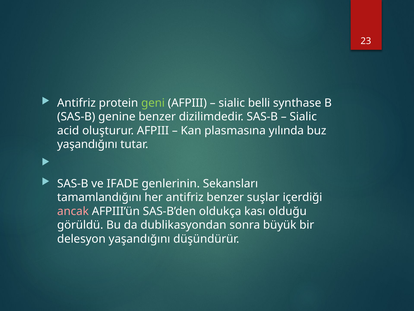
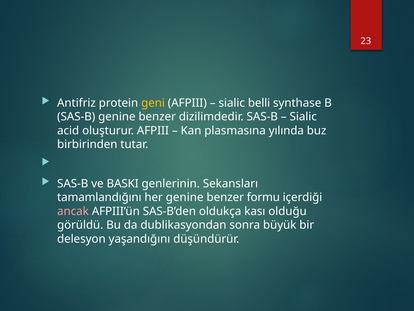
geni colour: light green -> yellow
yaşandığını at (87, 144): yaşandığını -> birbirinden
IFADE: IFADE -> BASKI
her antifriz: antifriz -> genine
suşlar: suşlar -> formu
